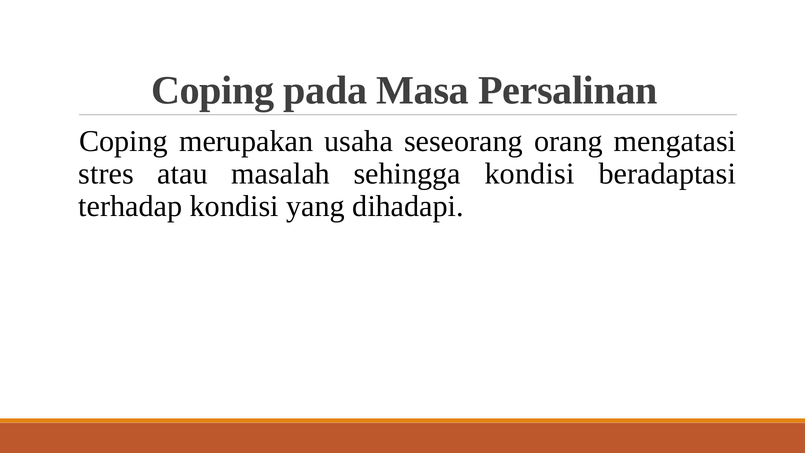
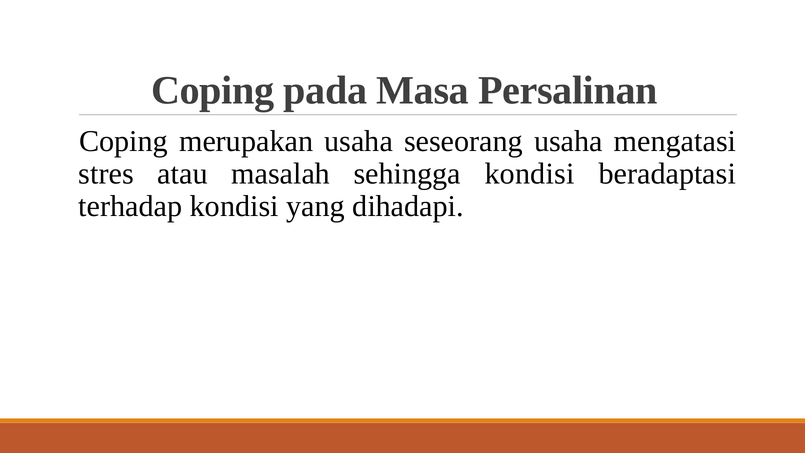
seseorang orang: orang -> usaha
